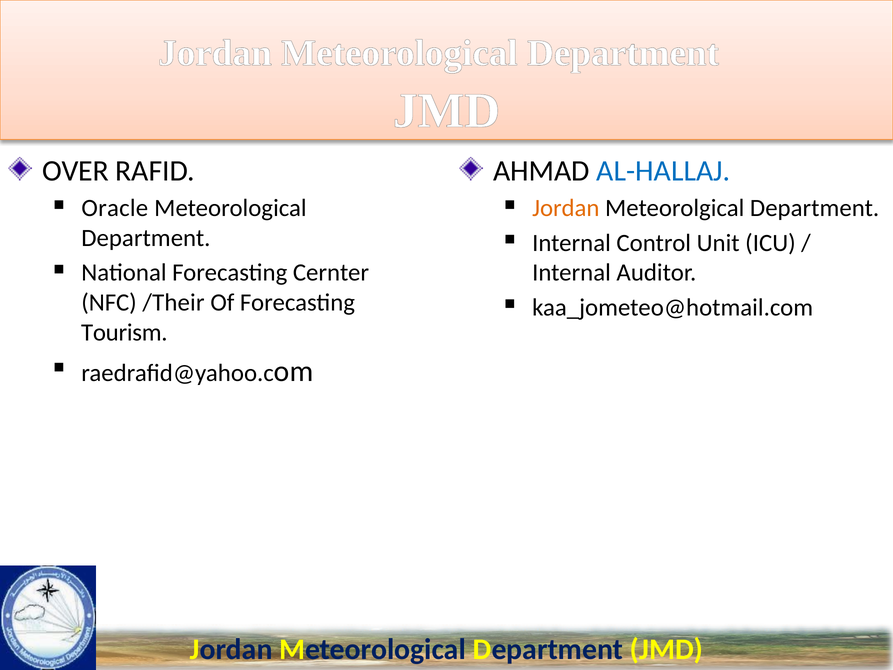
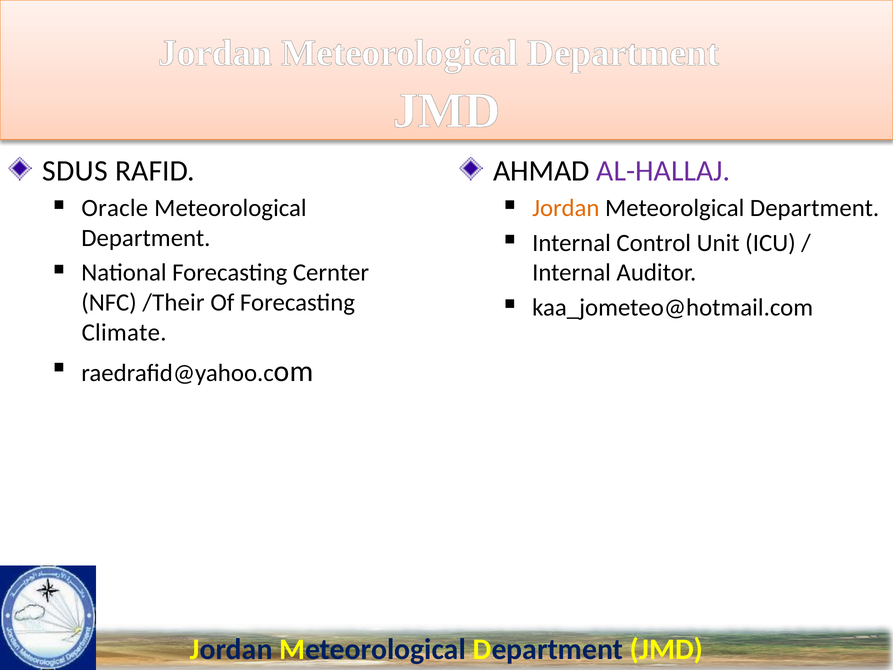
OVER: OVER -> SDUS
AL-HALLAJ colour: blue -> purple
Tourism: Tourism -> Climate
